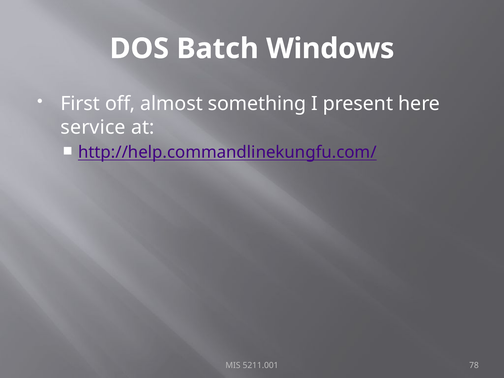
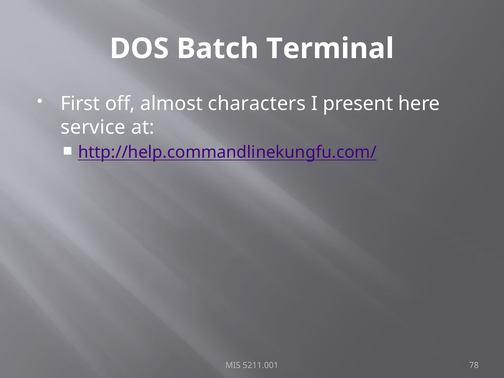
Windows: Windows -> Terminal
something: something -> characters
